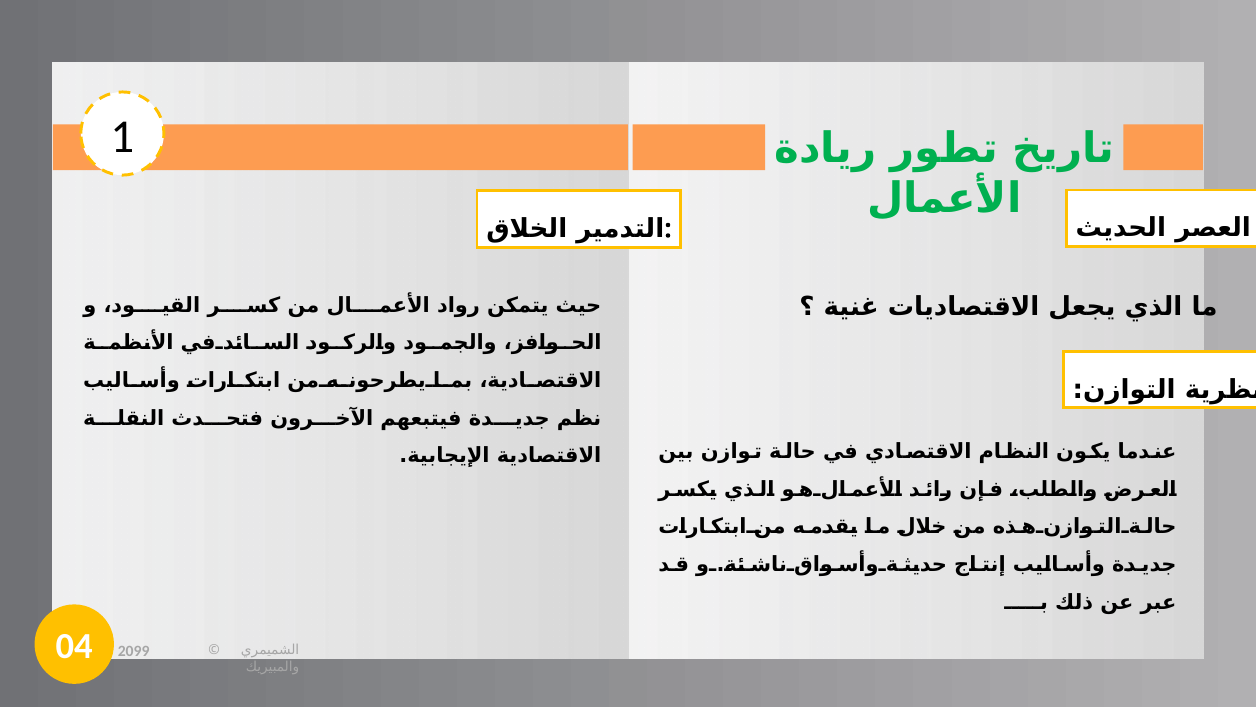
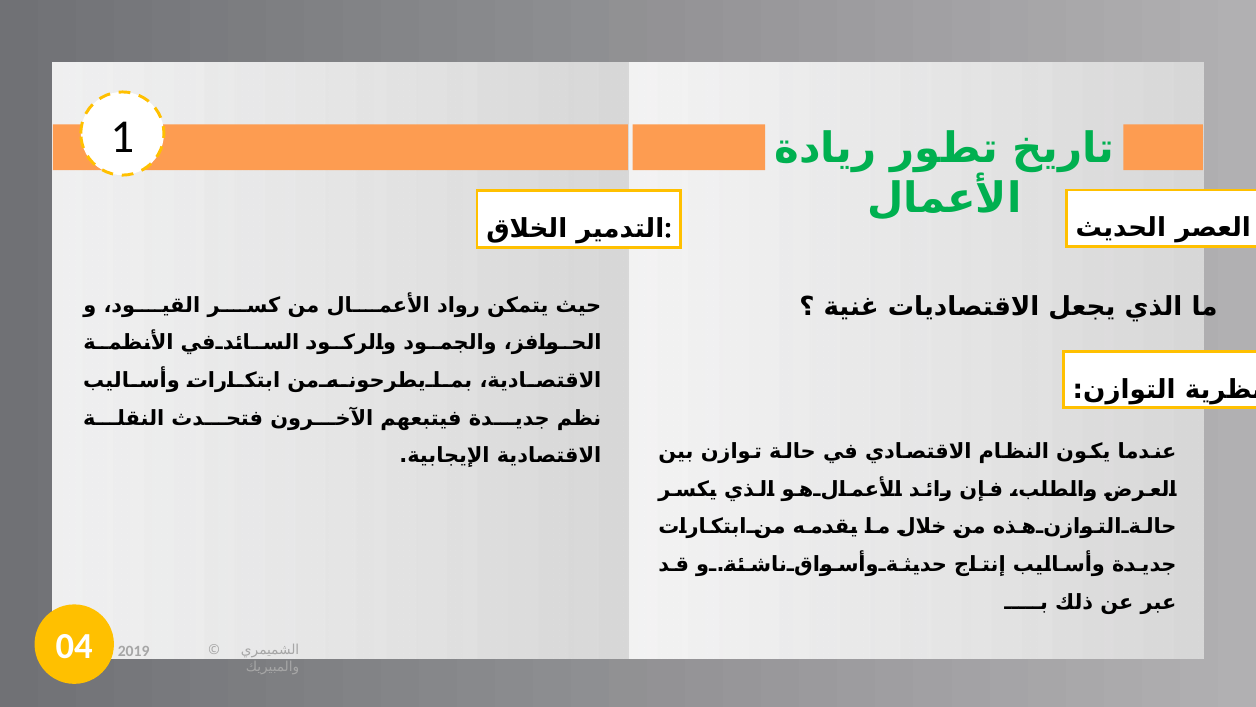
2099: 2099 -> 2019
